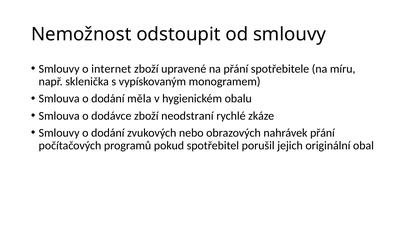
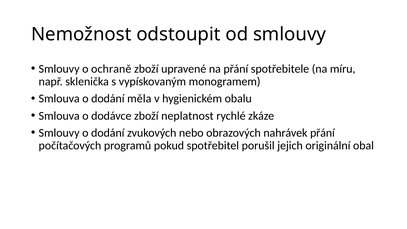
internet: internet -> ochraně
neodstraní: neodstraní -> neplatnost
